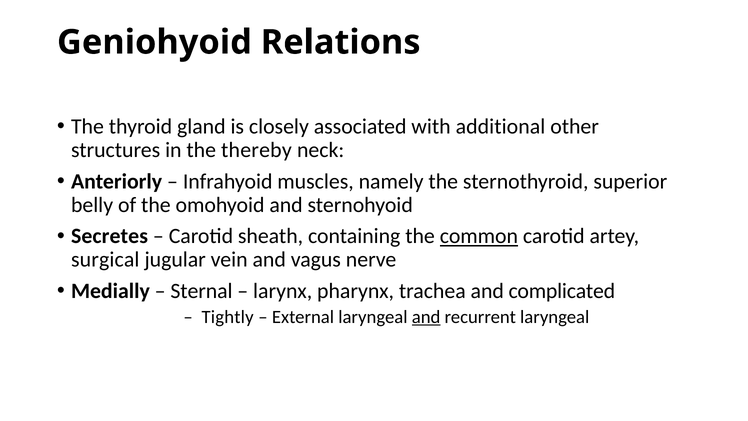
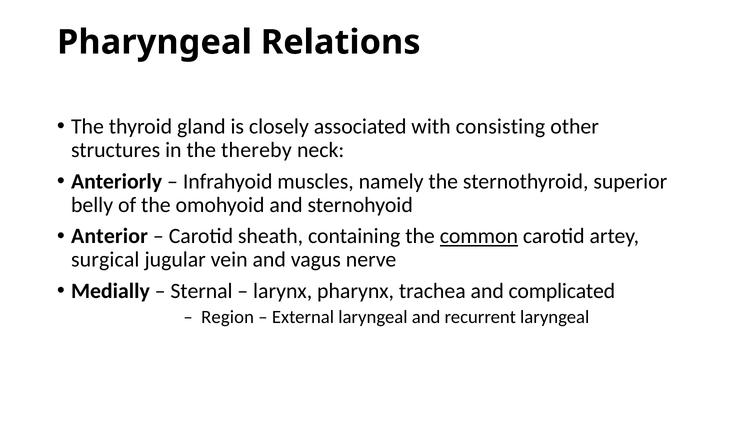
Geniohyoid: Geniohyoid -> Pharyngeal
additional: additional -> consisting
Secretes: Secretes -> Anterior
Tightly: Tightly -> Region
and at (426, 317) underline: present -> none
